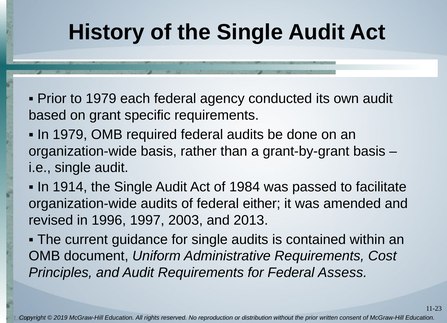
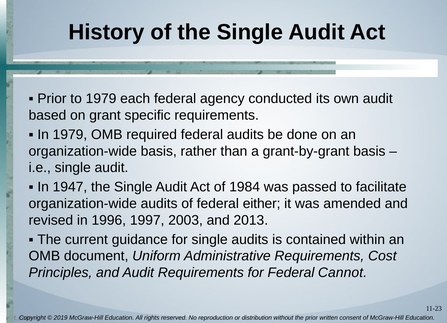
1914: 1914 -> 1947
Assess: Assess -> Cannot
